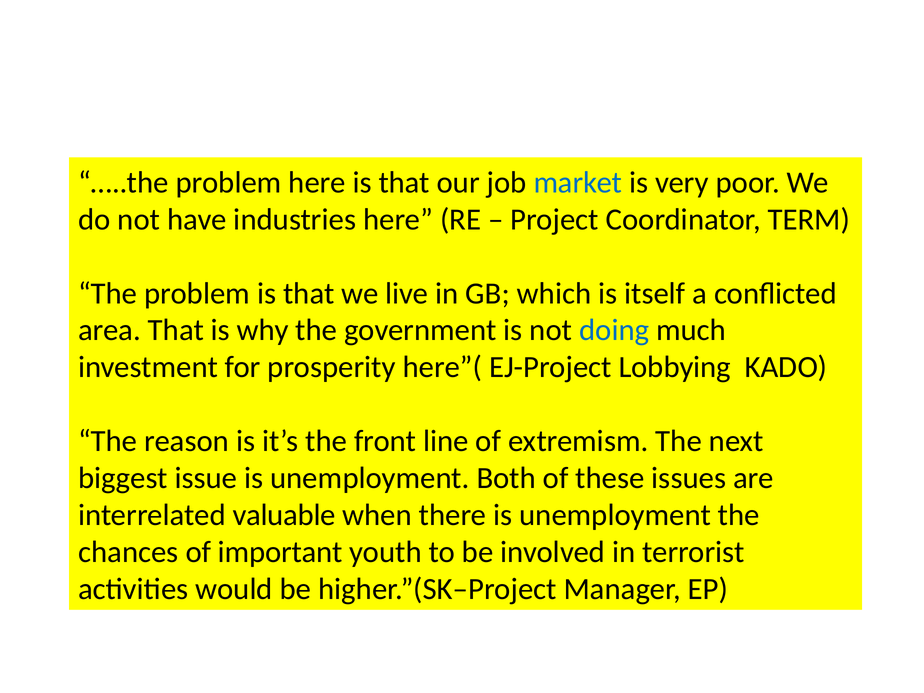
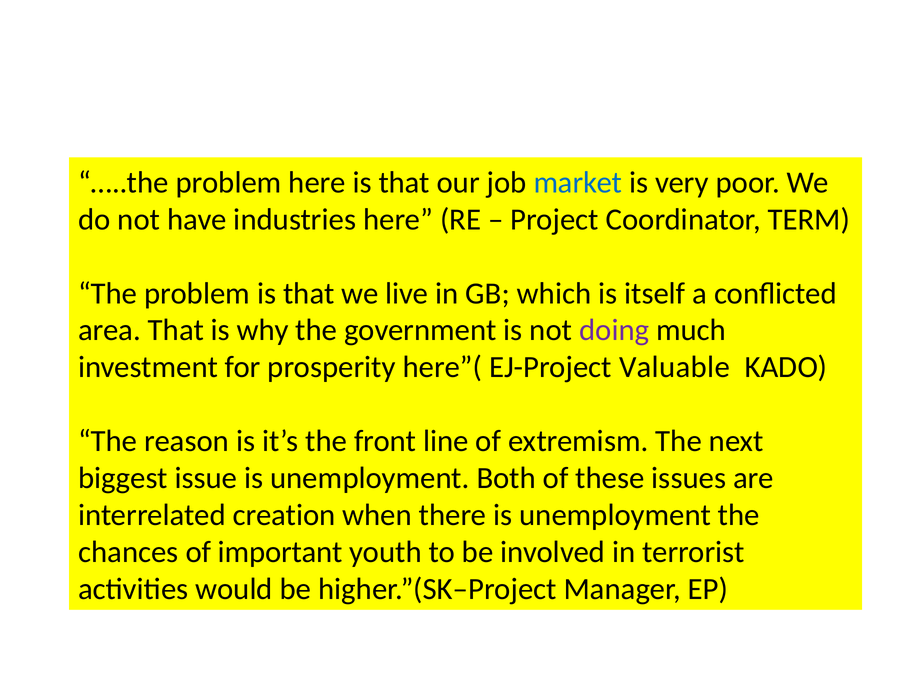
doing colour: blue -> purple
Lobbying: Lobbying -> Valuable
valuable: valuable -> creation
